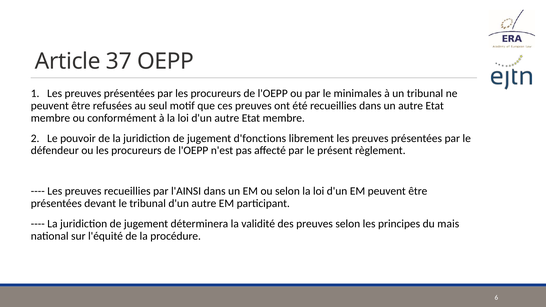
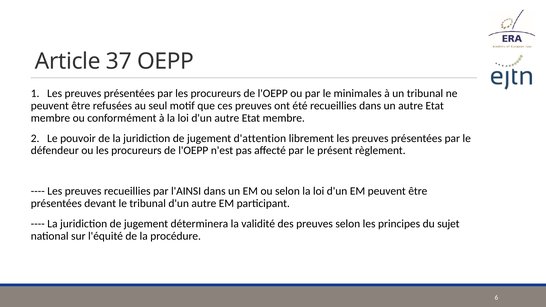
d'fonctions: d'fonctions -> d'attention
mais: mais -> sujet
